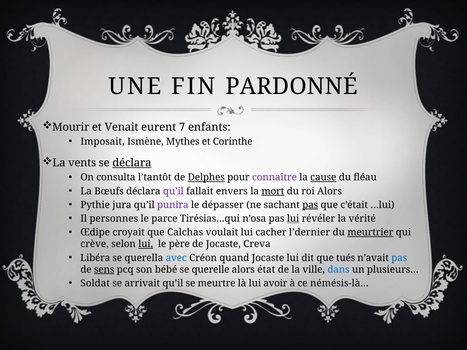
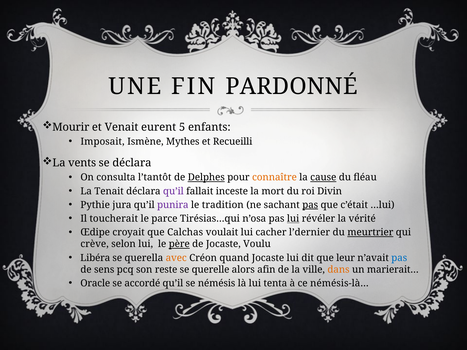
7: 7 -> 5
Corinthe: Corinthe -> Recueilli
déclara at (132, 163) underline: present -> none
connaître colour: purple -> orange
Bœufs: Bœufs -> Tenait
envers: envers -> inceste
mort underline: present -> none
roi Alors: Alors -> Divin
dépasser: dépasser -> tradition
personnes: personnes -> toucherait
lui at (146, 244) underline: present -> none
père underline: none -> present
Creva: Creva -> Voulu
avec colour: blue -> orange
tués: tués -> leur
sens underline: present -> none
bébé: bébé -> reste
état: état -> afin
dans colour: blue -> orange
plusieurs…: plusieurs… -> marierait…
Soldat: Soldat -> Oracle
arrivait: arrivait -> accordé
meurtre: meurtre -> némésis
avoir: avoir -> tenta
